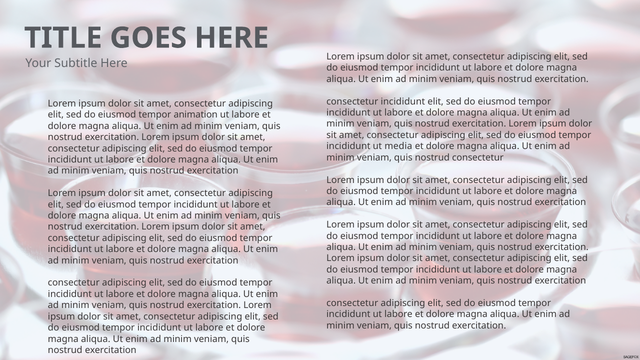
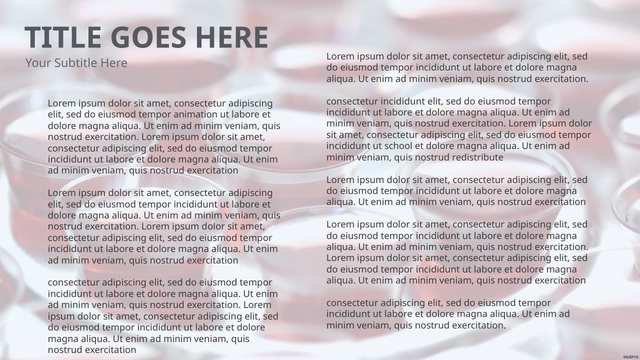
media: media -> school
nostrud consectetur: consectetur -> redistribute
